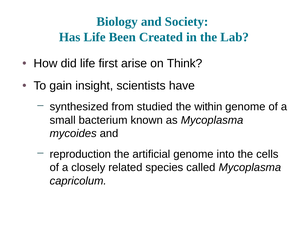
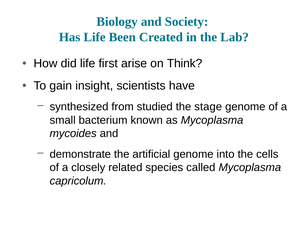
within: within -> stage
reproduction: reproduction -> demonstrate
